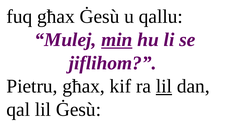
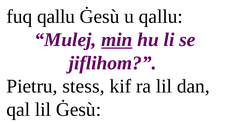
fuq għax: għax -> qallu
Pietru għax: għax -> stess
lil at (164, 86) underline: present -> none
